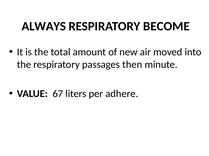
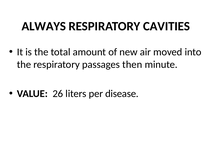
BECOME: BECOME -> CAVITIES
67: 67 -> 26
adhere: adhere -> disease
